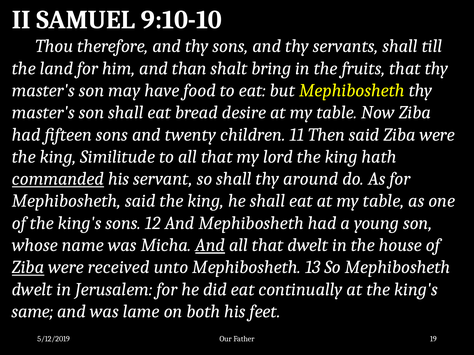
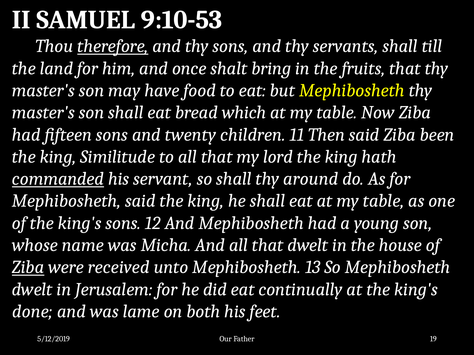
9:10-10: 9:10-10 -> 9:10-53
therefore underline: none -> present
than: than -> once
desire: desire -> which
said Ziba were: were -> been
And at (210, 245) underline: present -> none
same: same -> done
